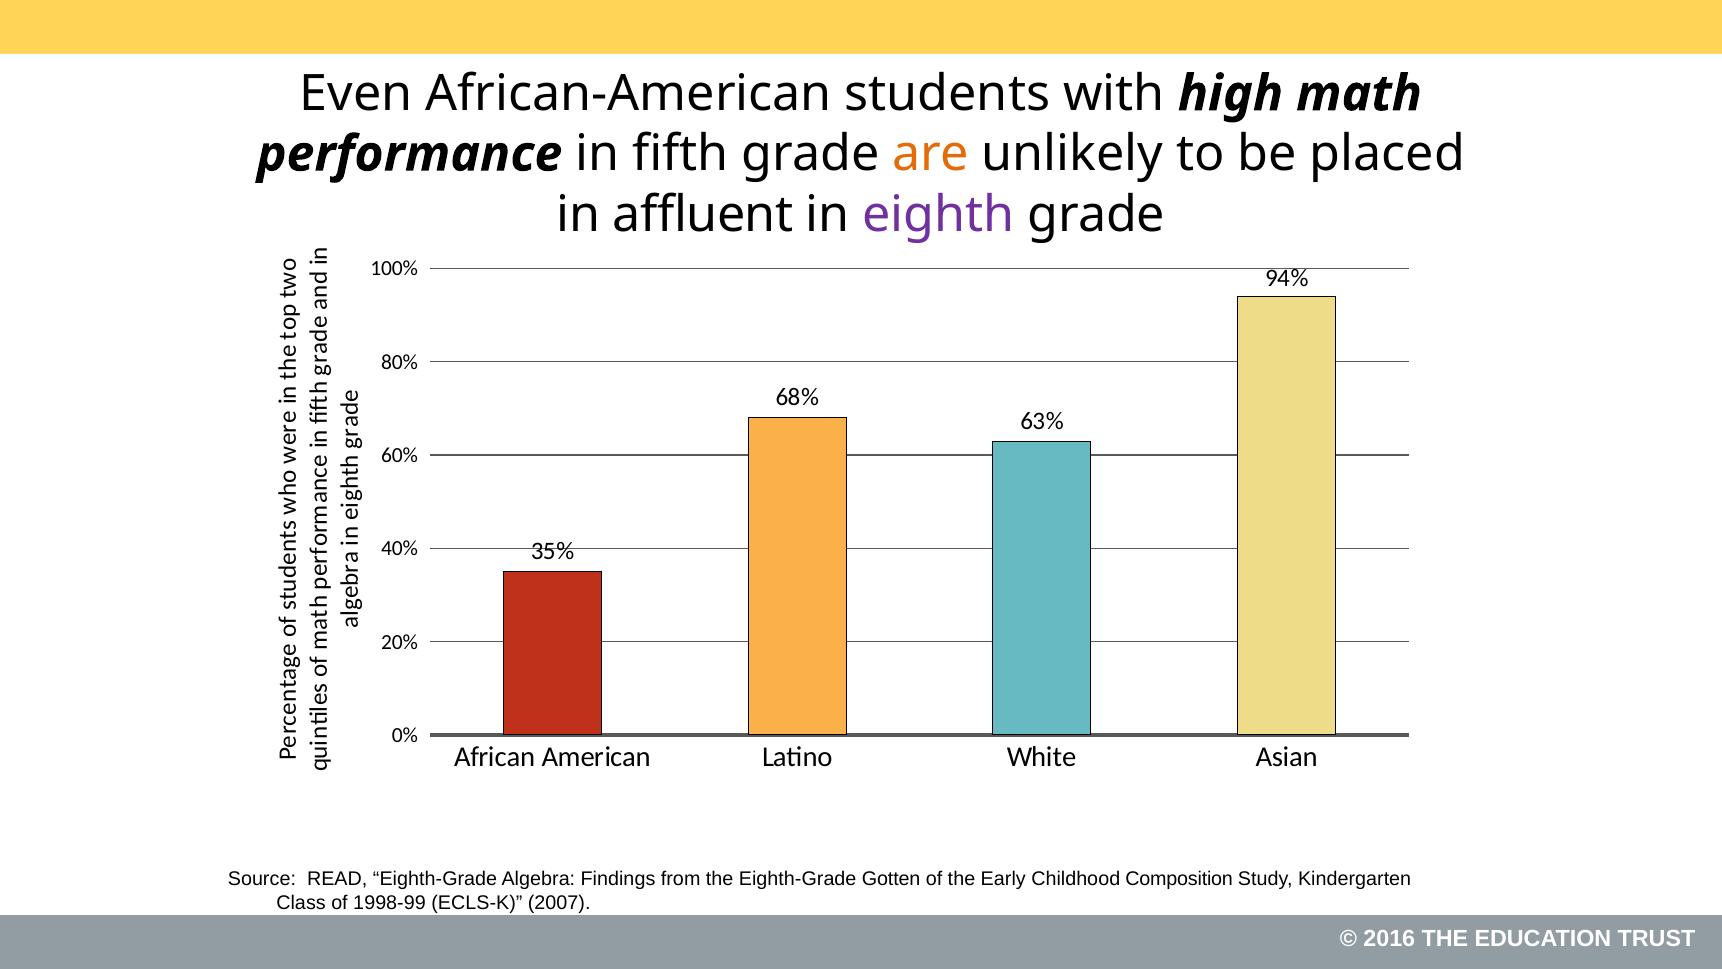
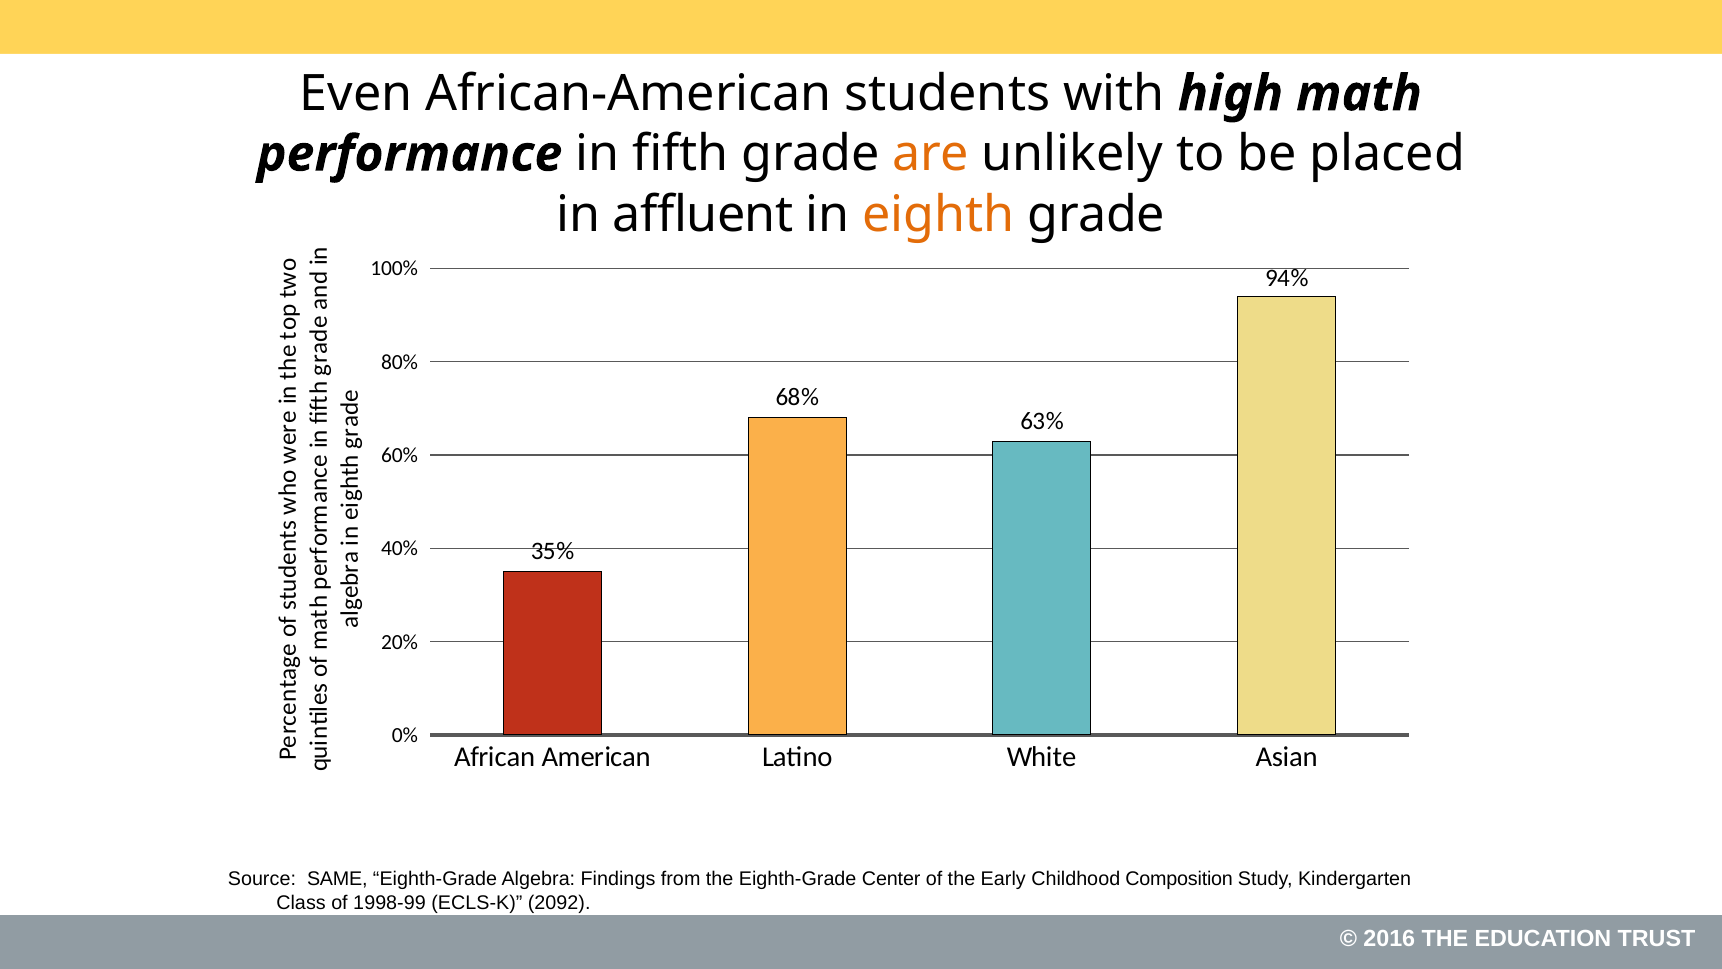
eighth colour: purple -> orange
READ: READ -> SAME
Gotten: Gotten -> Center
2007: 2007 -> 2092
